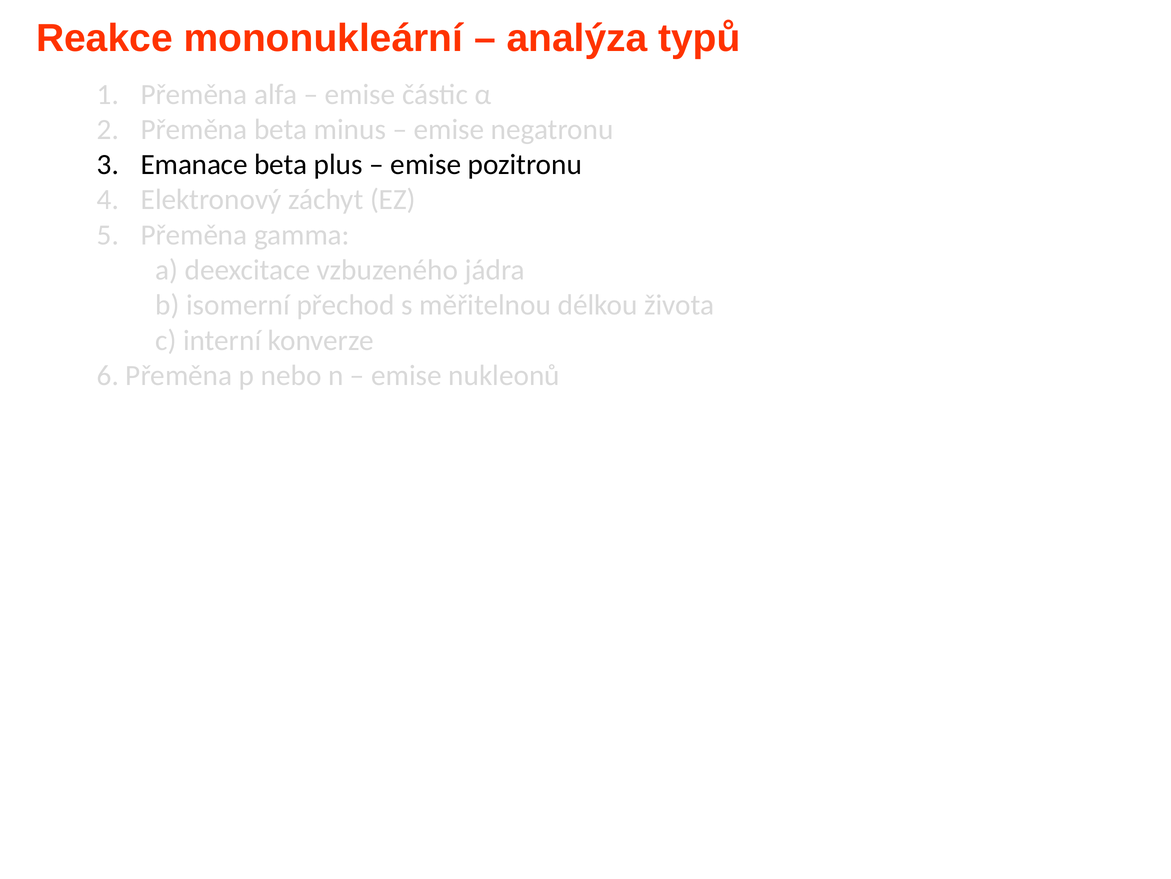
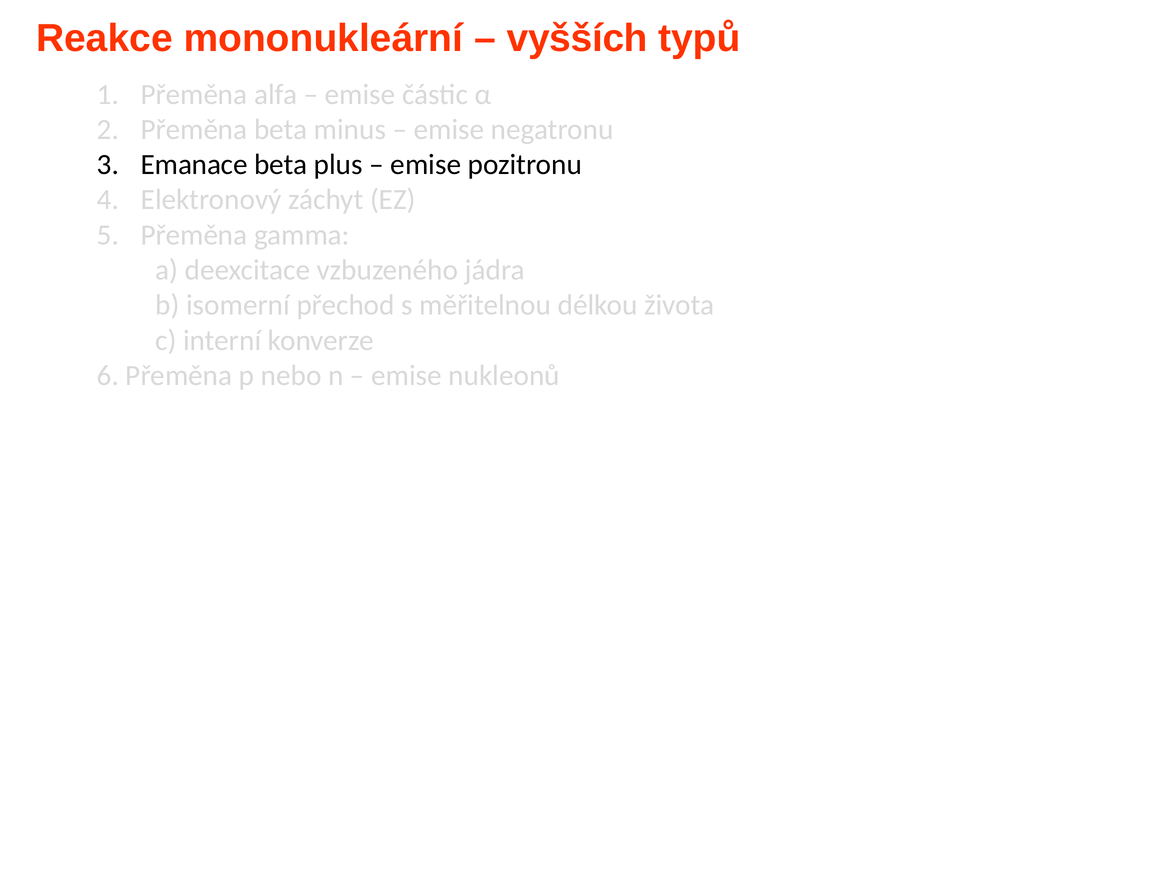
analýza: analýza -> vyšších
